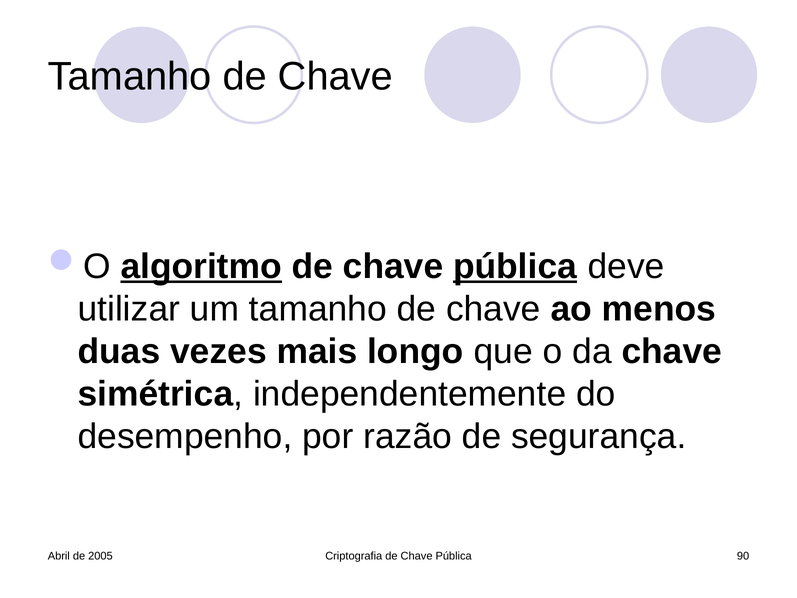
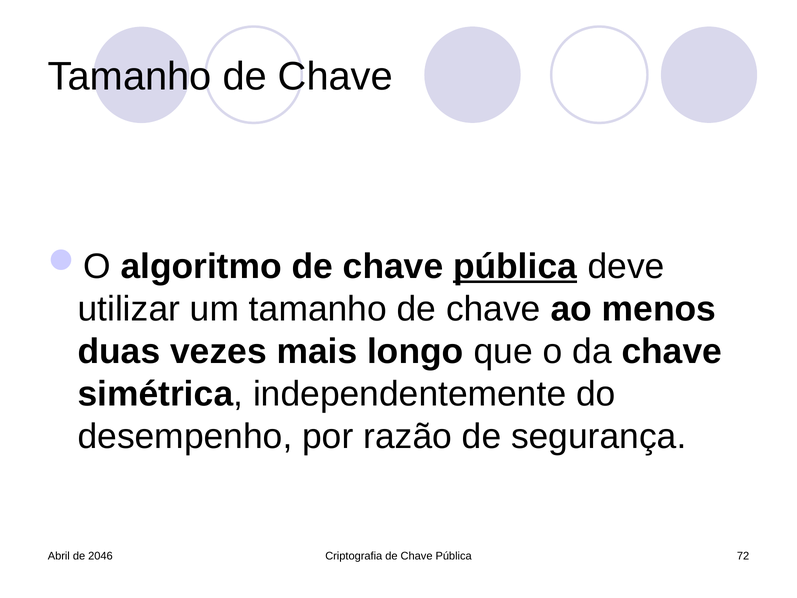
algoritmo underline: present -> none
2005: 2005 -> 2046
90: 90 -> 72
